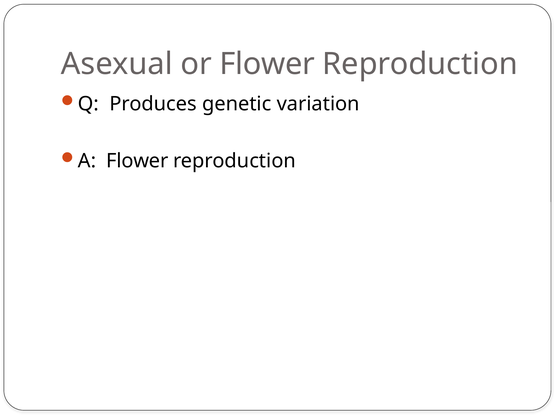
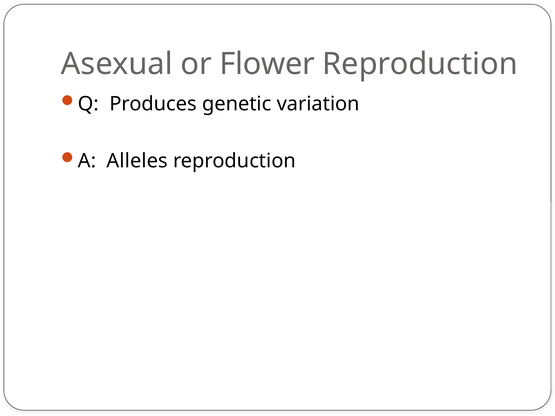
A Flower: Flower -> Alleles
